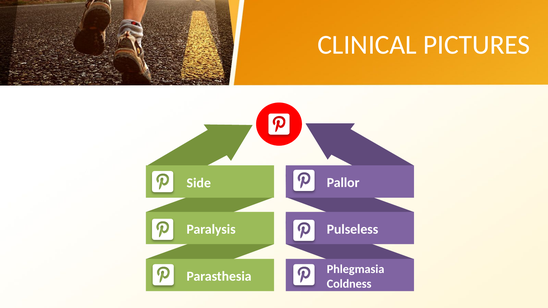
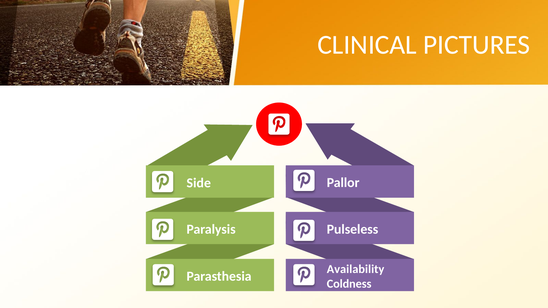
Phlegmasia: Phlegmasia -> Availability
